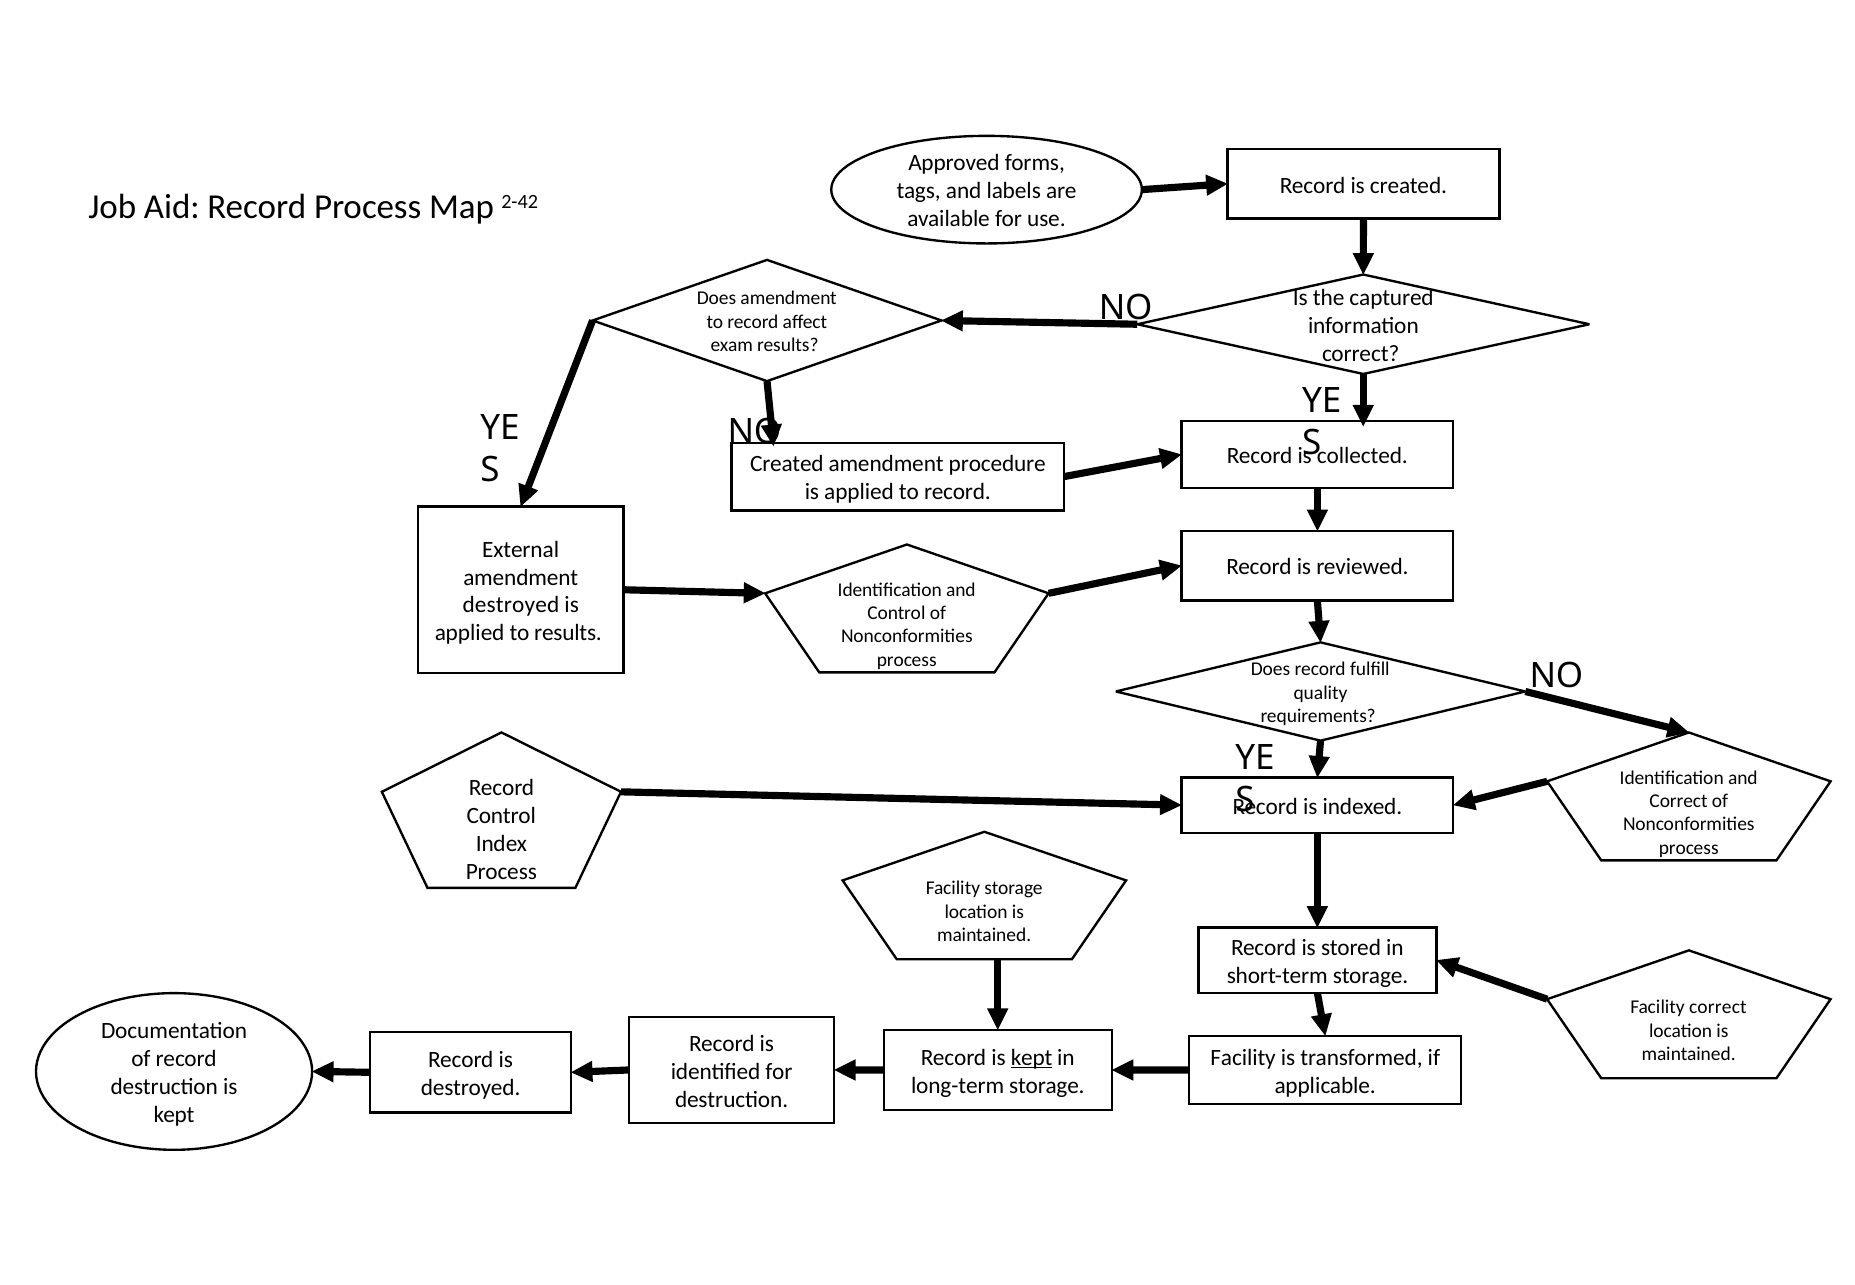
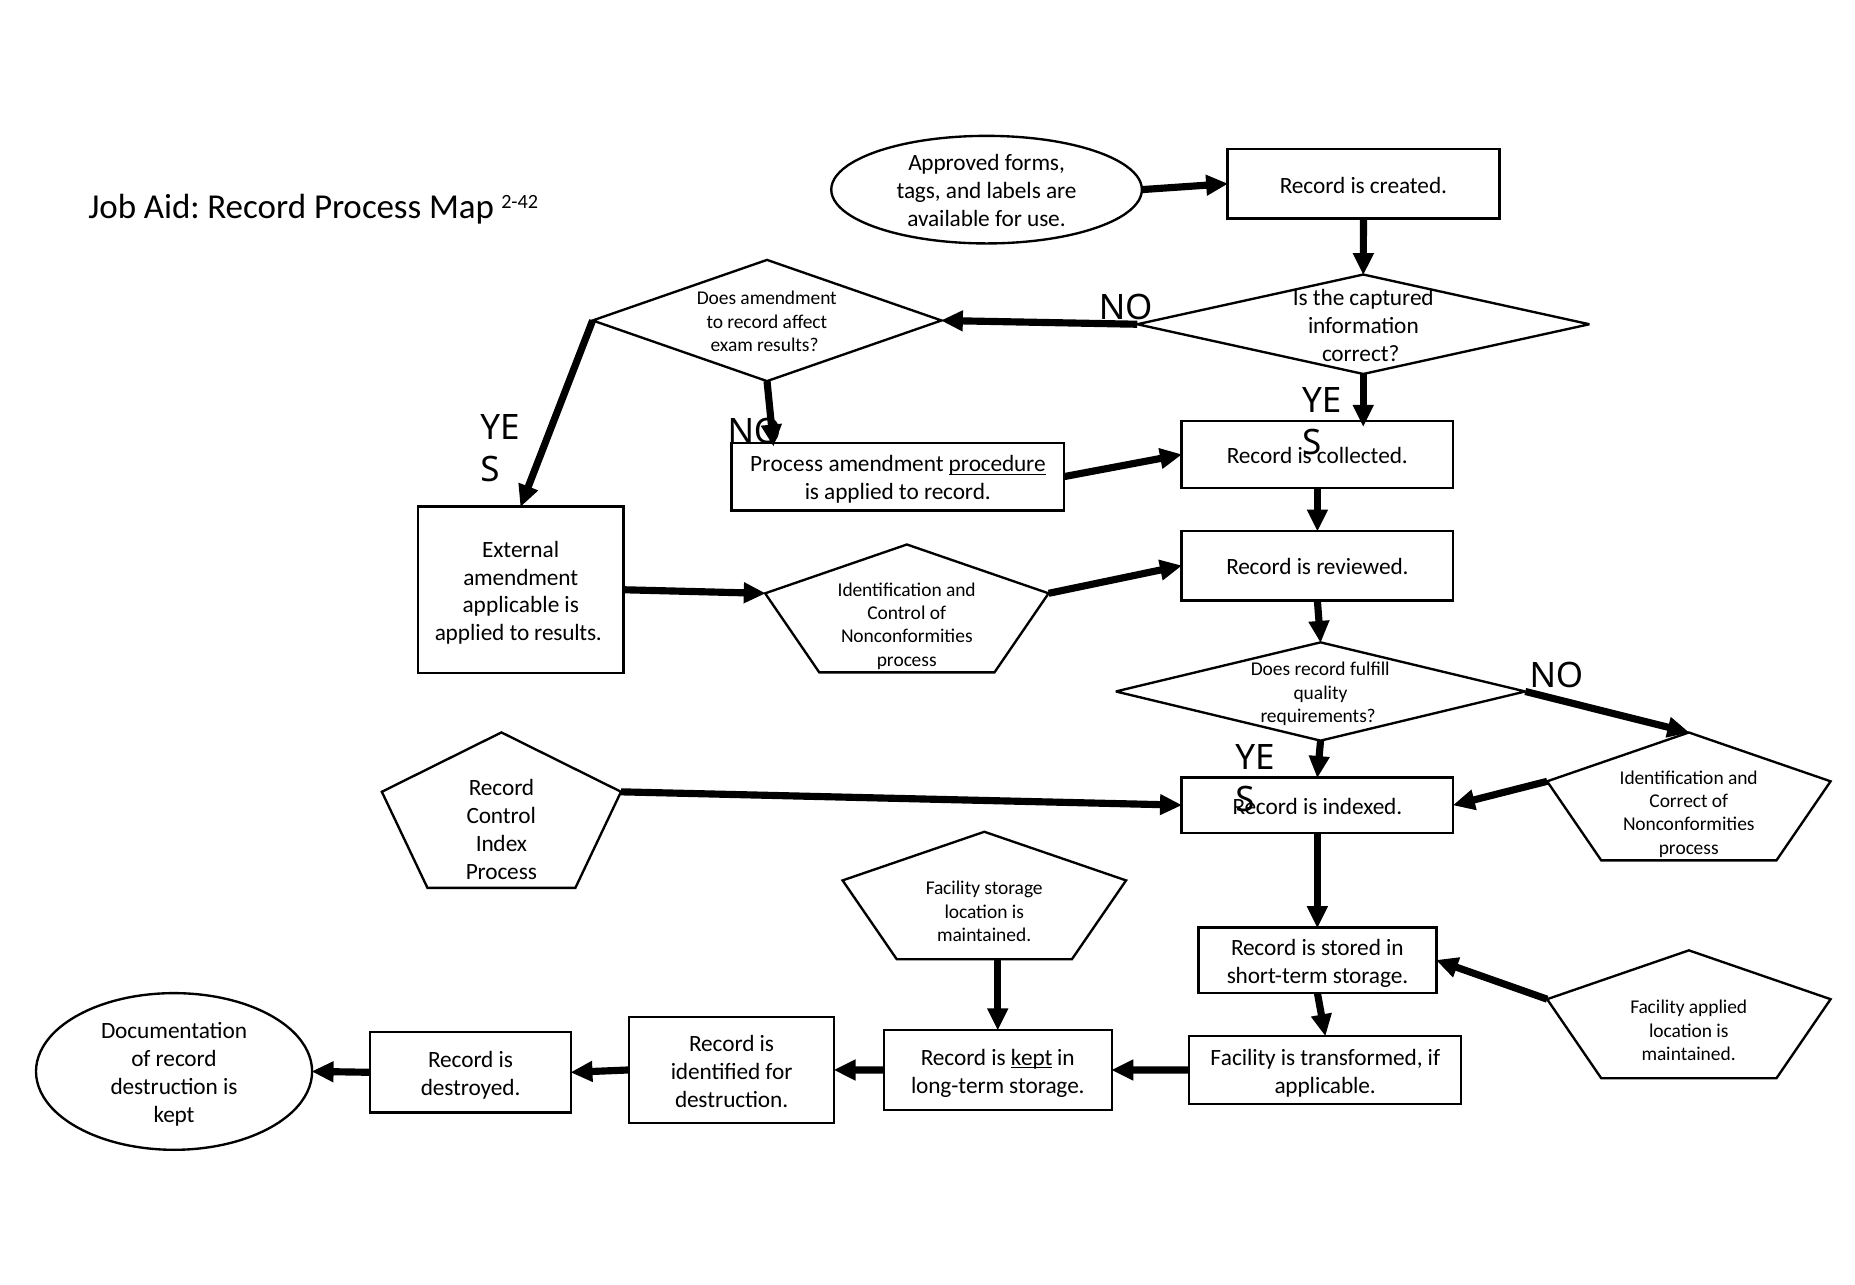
Created at (787, 464): Created -> Process
procedure underline: none -> present
destroyed at (511, 605): destroyed -> applicable
Facility correct: correct -> applied
